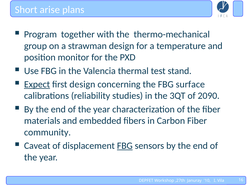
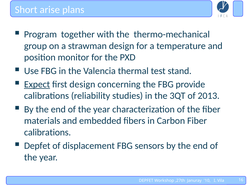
surface: surface -> provide
2090: 2090 -> 2013
community at (47, 132): community -> calibrations
Caveat at (37, 146): Caveat -> Depfet
FBG at (125, 146) underline: present -> none
